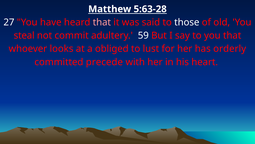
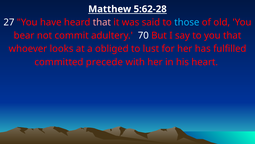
5:63-28: 5:63-28 -> 5:62-28
those colour: white -> light blue
steal: steal -> bear
59: 59 -> 70
orderly: orderly -> fulfilled
